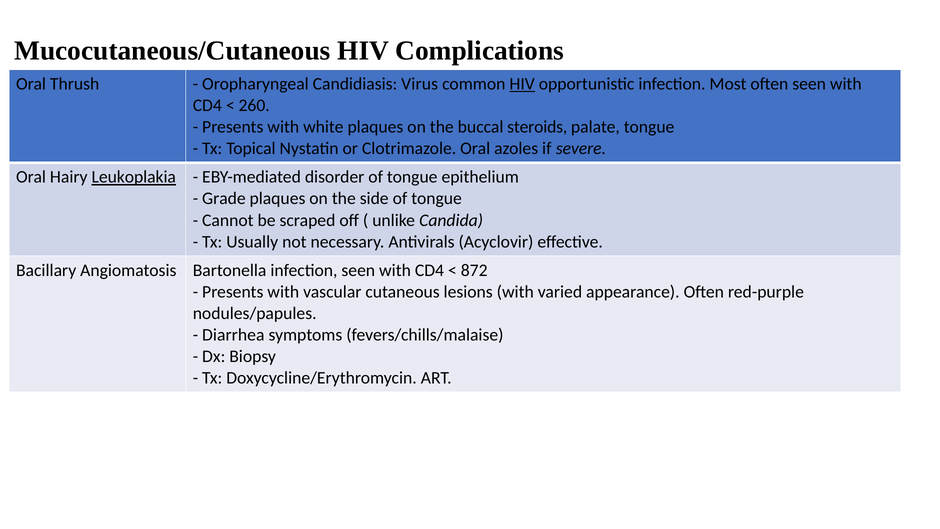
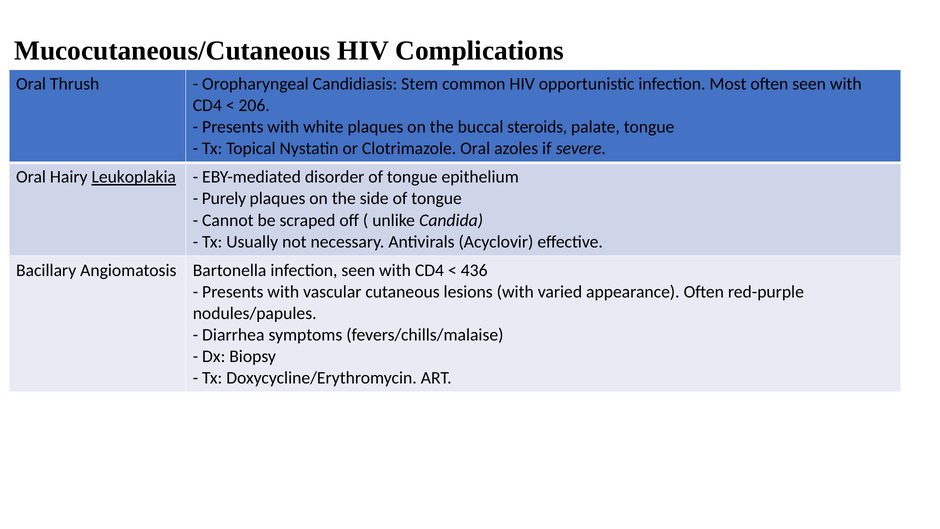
Virus: Virus -> Stem
HIV at (522, 84) underline: present -> none
260: 260 -> 206
Grade: Grade -> Purely
872: 872 -> 436
